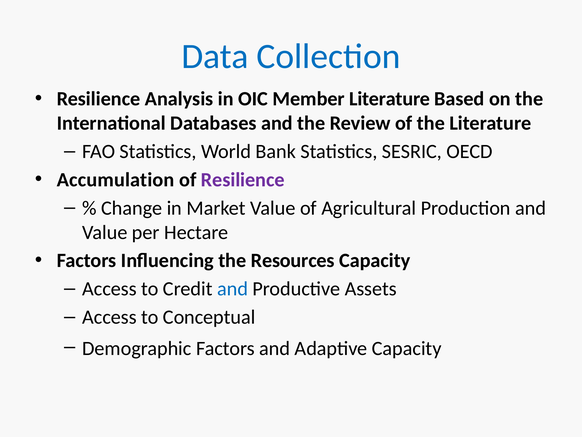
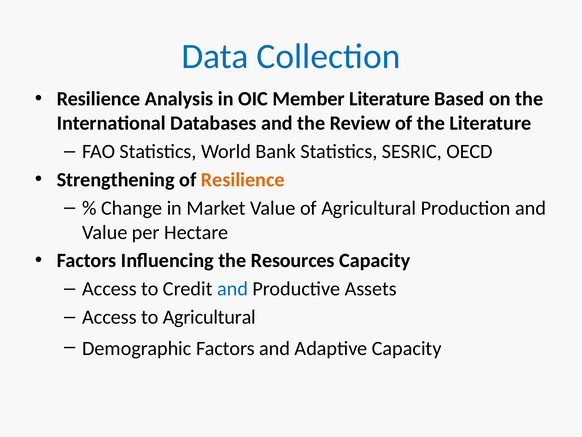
Accumulation: Accumulation -> Strengthening
Resilience at (243, 180) colour: purple -> orange
to Conceptual: Conceptual -> Agricultural
